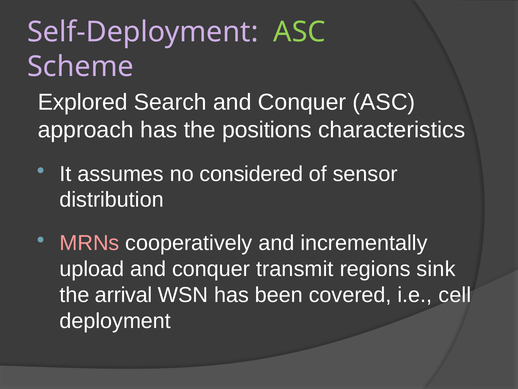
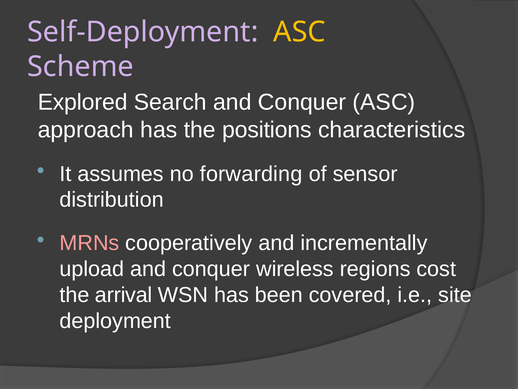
ASC at (299, 32) colour: light green -> yellow
considered: considered -> forwarding
transmit: transmit -> wireless
sink: sink -> cost
cell: cell -> site
